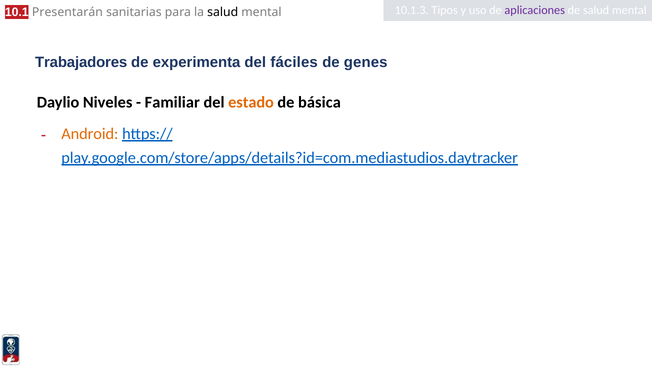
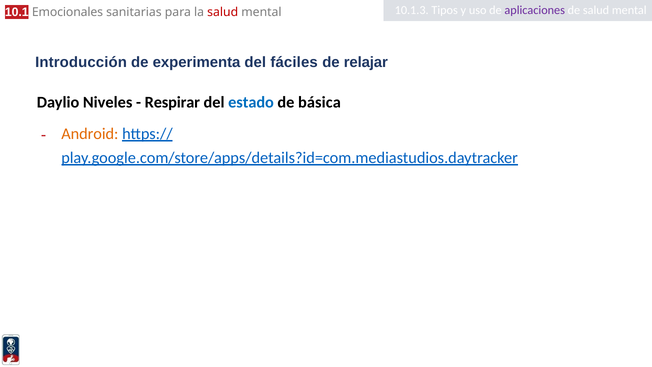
Presentarán: Presentarán -> Emocionales
salud at (223, 12) colour: black -> red
Trabajadores: Trabajadores -> Introducción
genes: genes -> relajar
Familiar: Familiar -> Respirar
estado colour: orange -> blue
